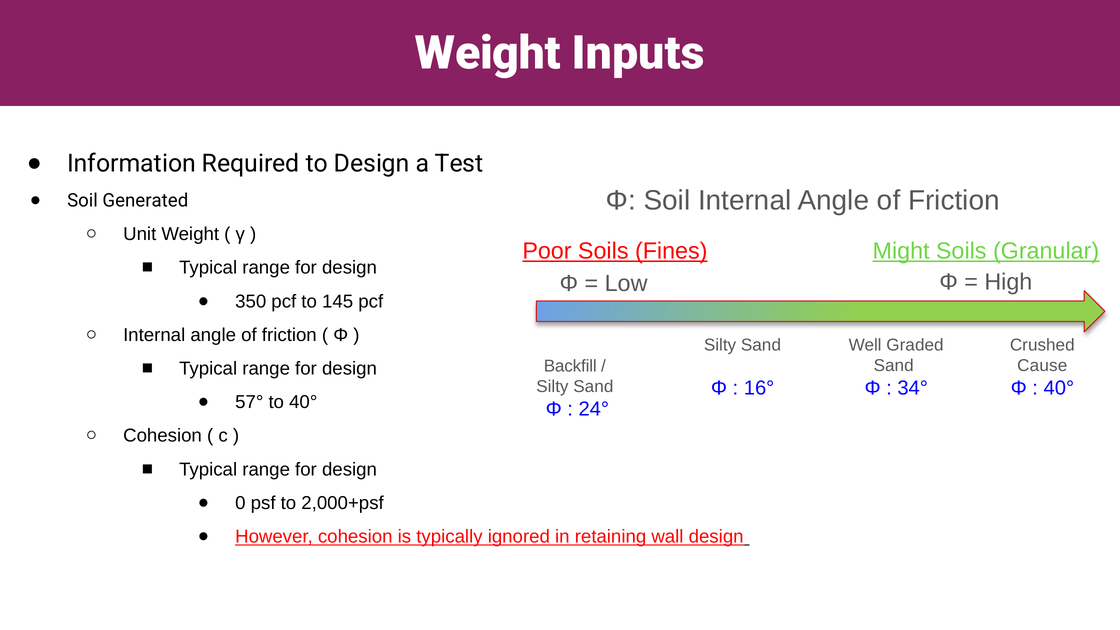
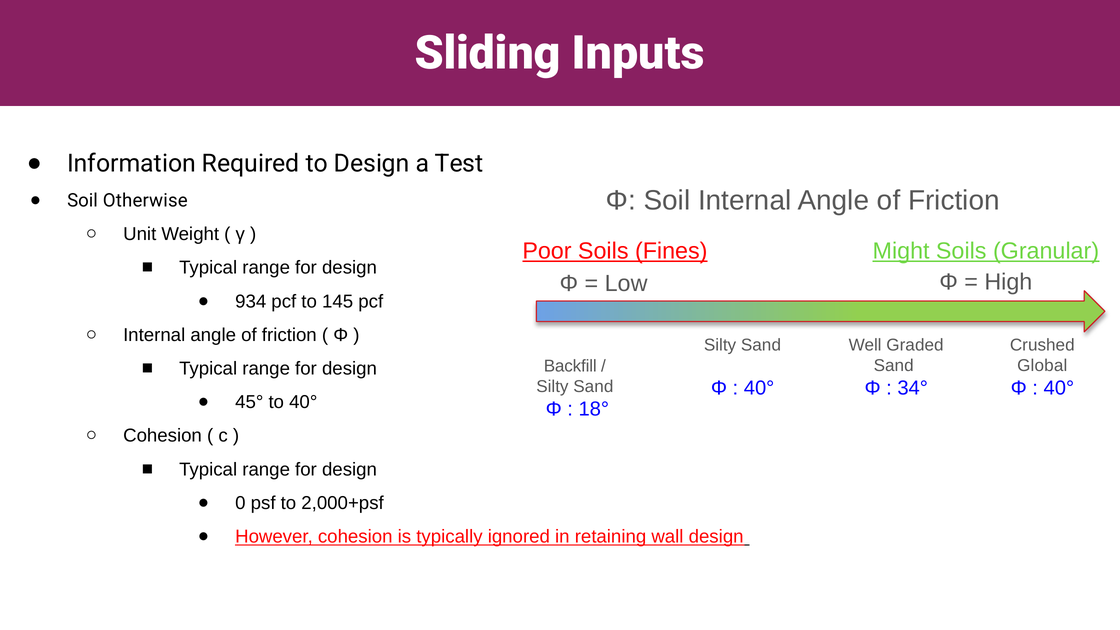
Weight at (488, 53): Weight -> Sliding
Generated: Generated -> Otherwise
350: 350 -> 934
Cause: Cause -> Global
16° at (759, 388): 16° -> 40°
57°: 57° -> 45°
24°: 24° -> 18°
